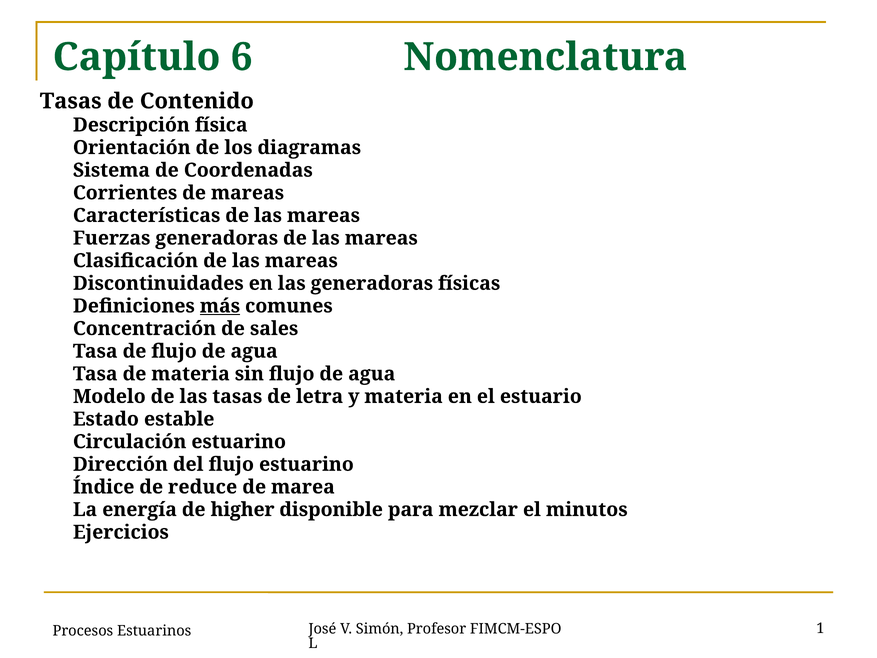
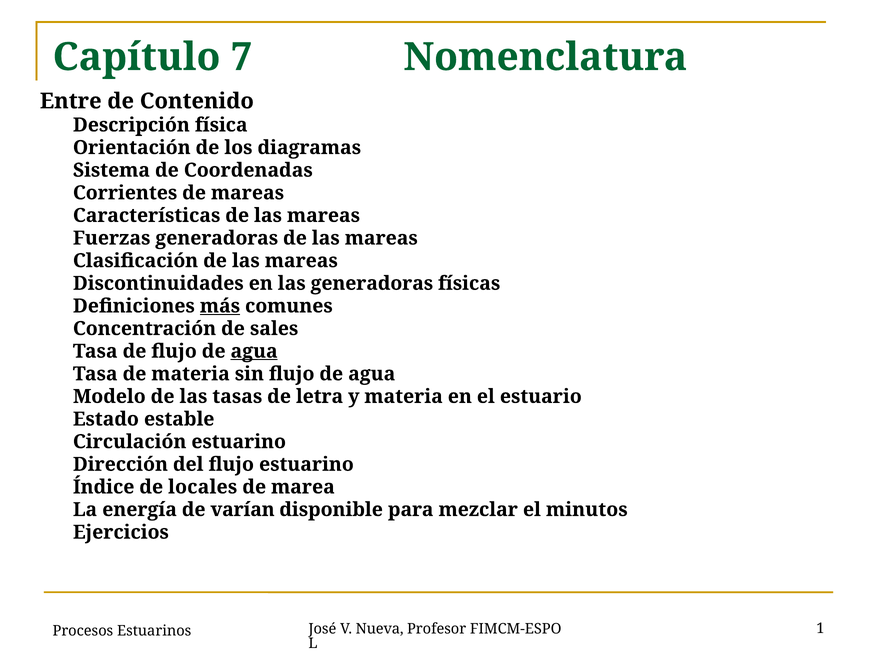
6: 6 -> 7
Tasas at (71, 101): Tasas -> Entre
agua at (254, 351) underline: none -> present
reduce: reduce -> locales
higher: higher -> varían
Simón: Simón -> Nueva
